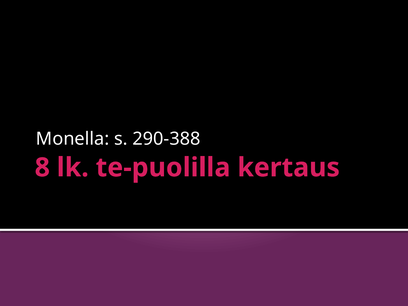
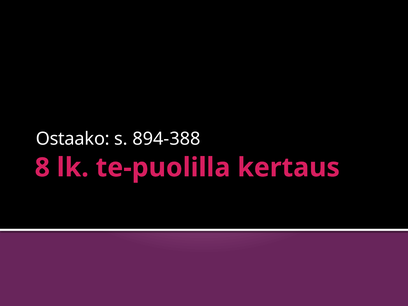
Monella: Monella -> Ostaako
290-388: 290-388 -> 894-388
